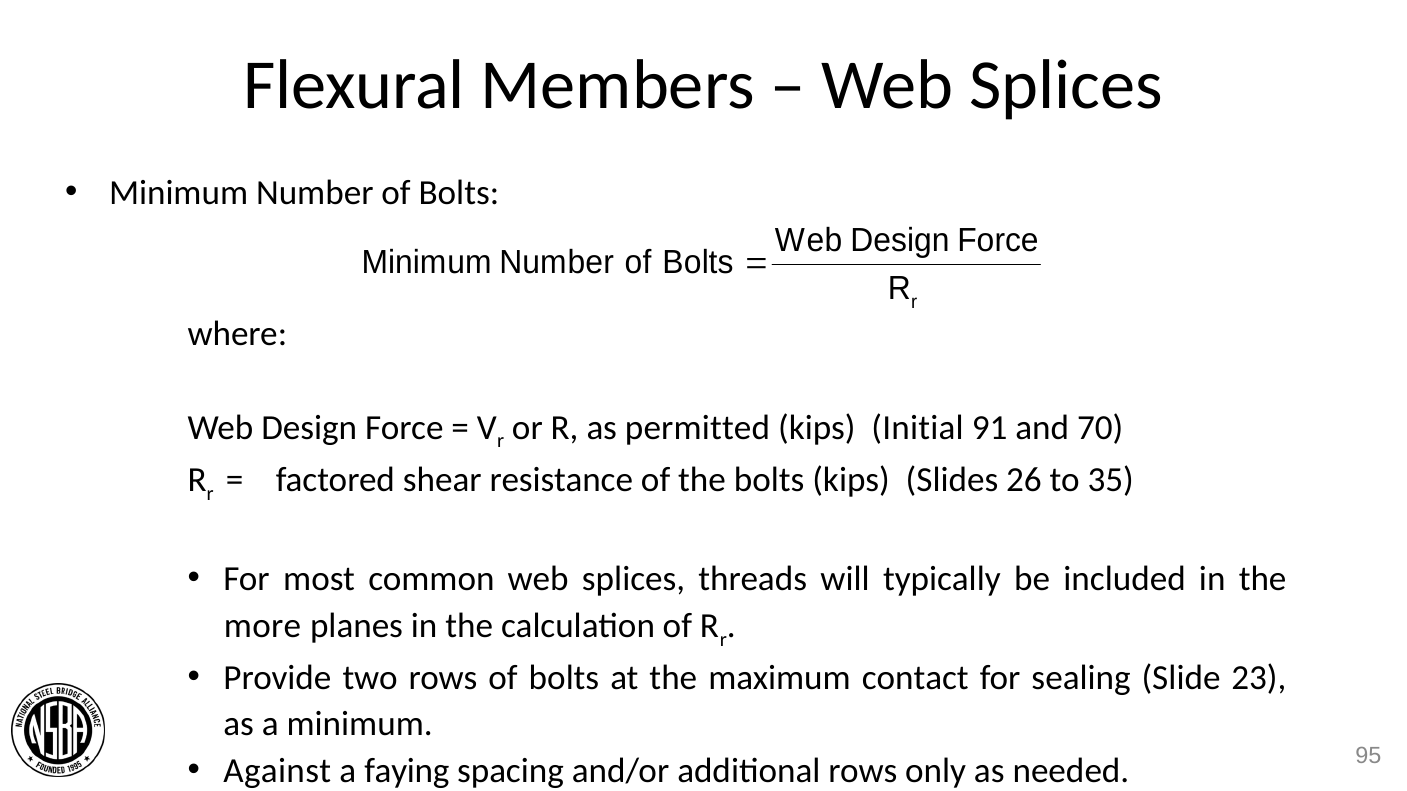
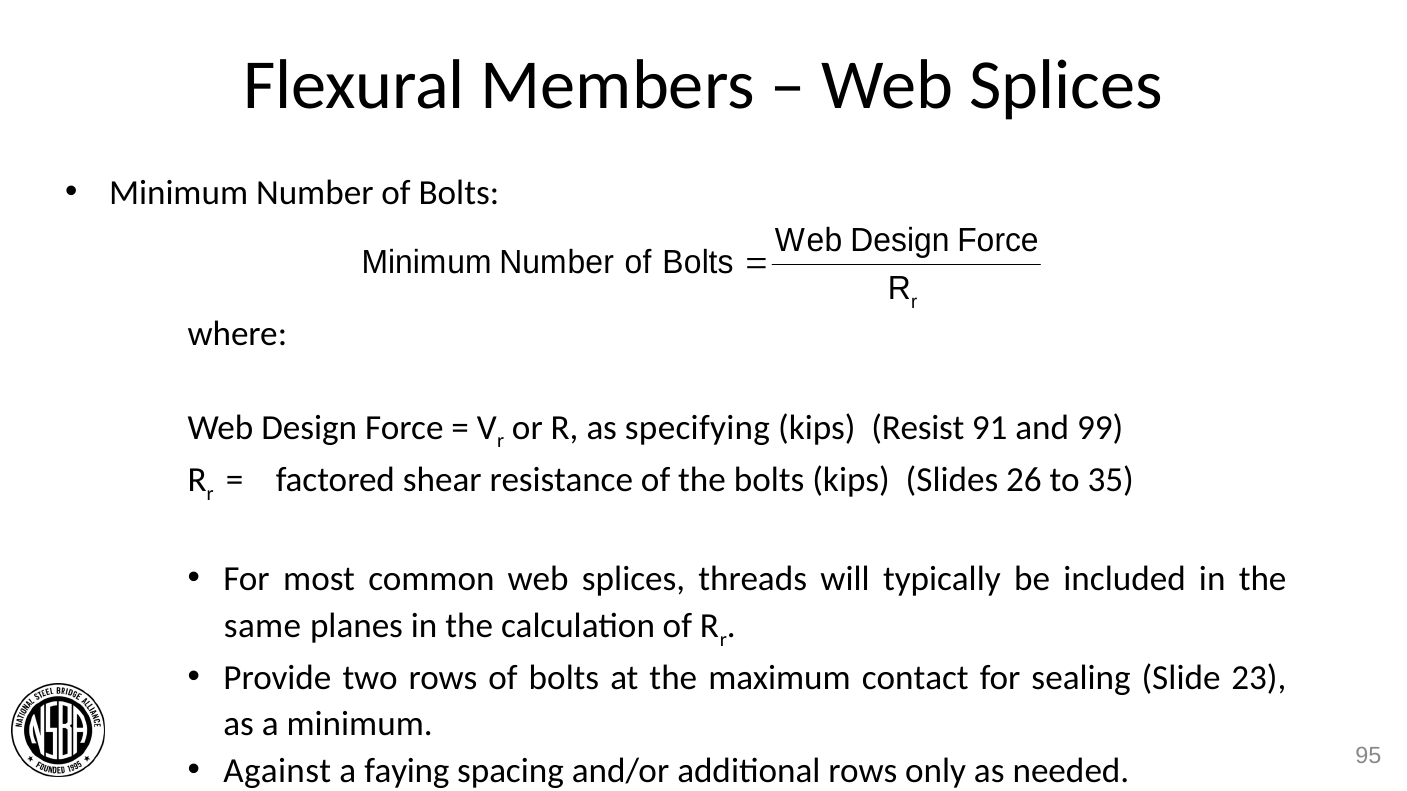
permitted: permitted -> specifying
Initial: Initial -> Resist
70: 70 -> 99
more: more -> same
